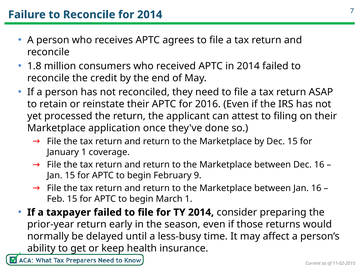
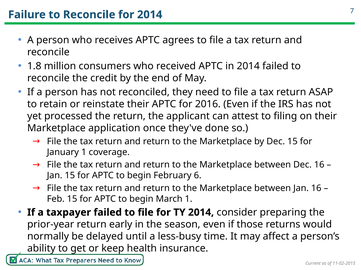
9: 9 -> 6
